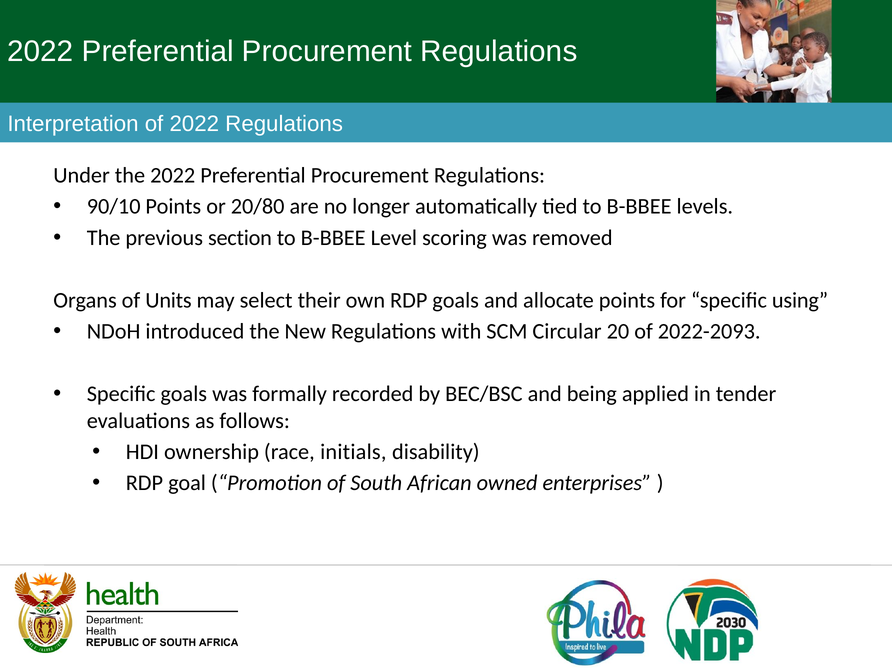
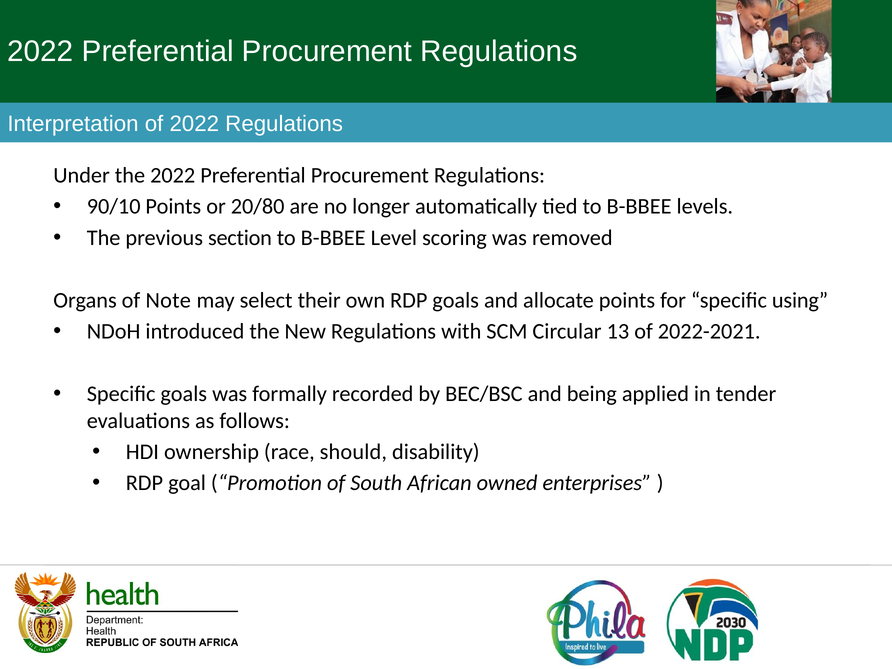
Units: Units -> Note
20: 20 -> 13
2022-2093: 2022-2093 -> 2022-2021
initials: initials -> should
